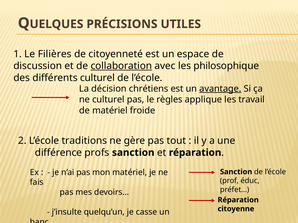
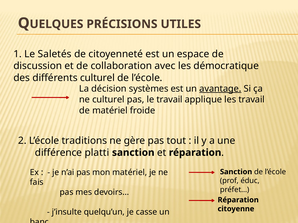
Filières: Filières -> Saletés
collaboration underline: present -> none
philosophique: philosophique -> démocratique
chrétiens: chrétiens -> systèmes
le règles: règles -> travail
profs: profs -> platti
